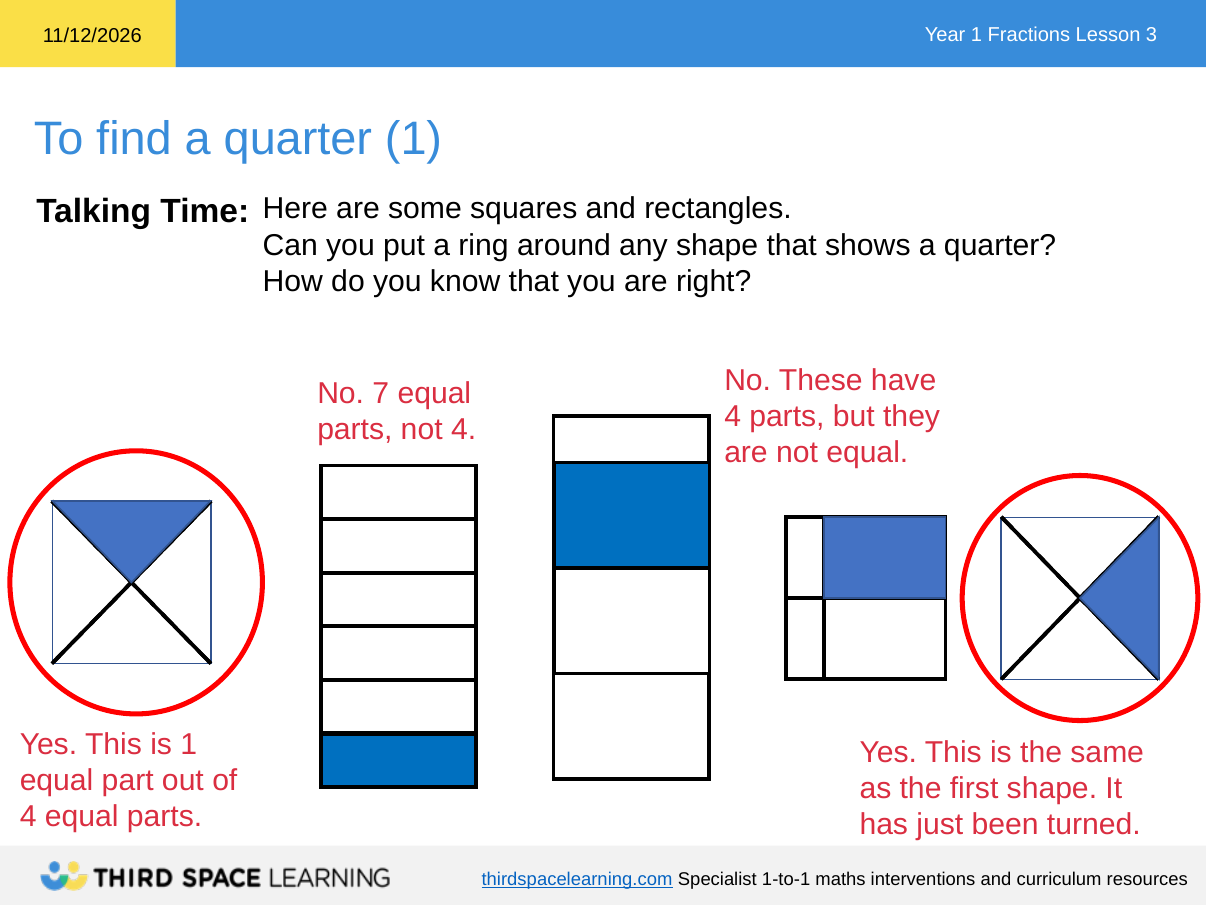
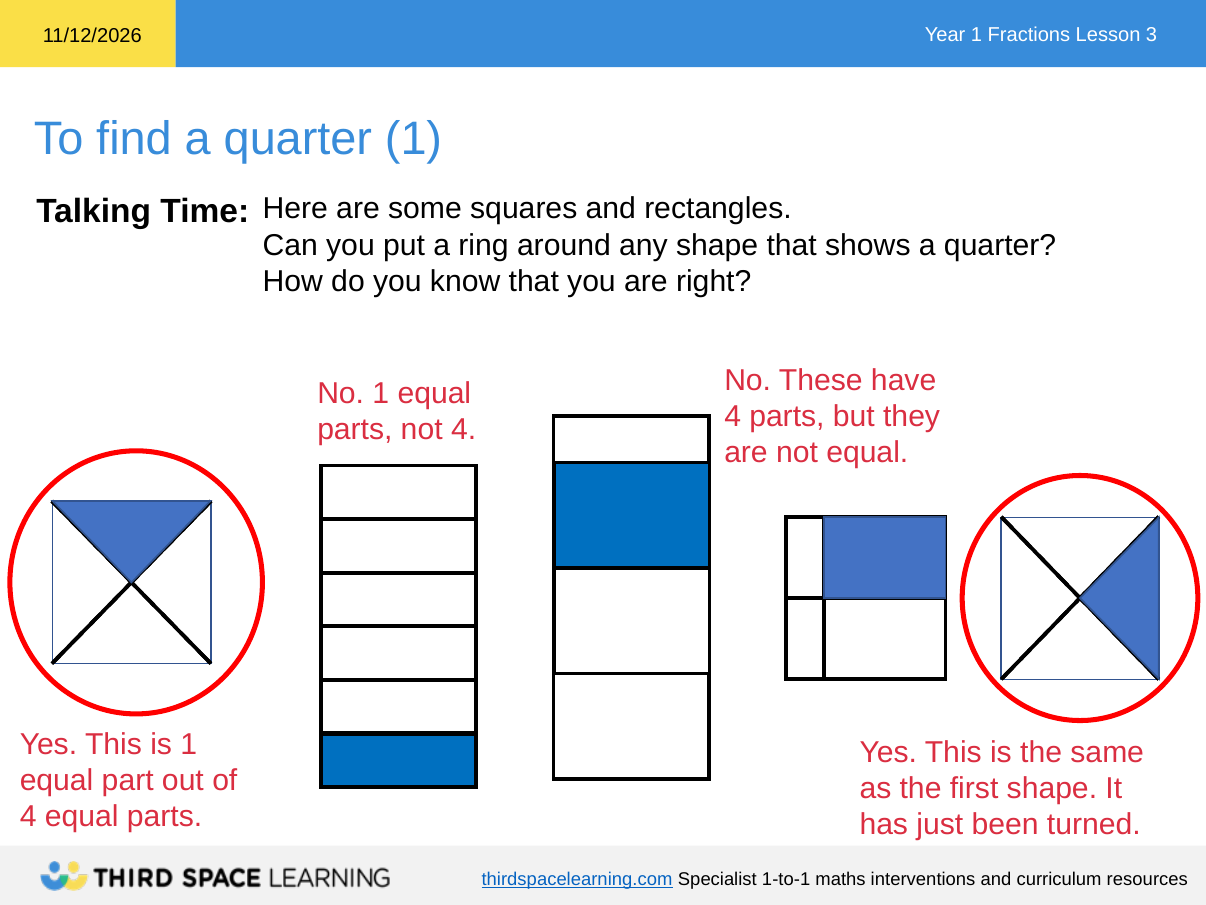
No 7: 7 -> 1
